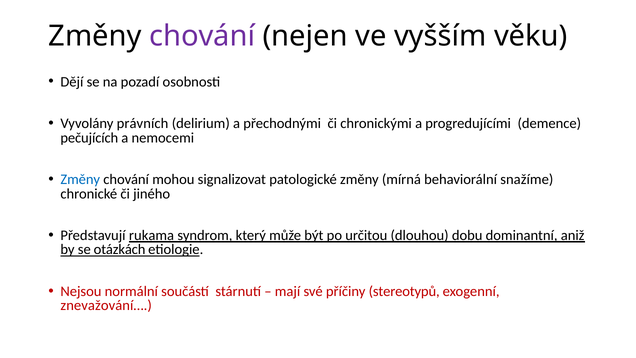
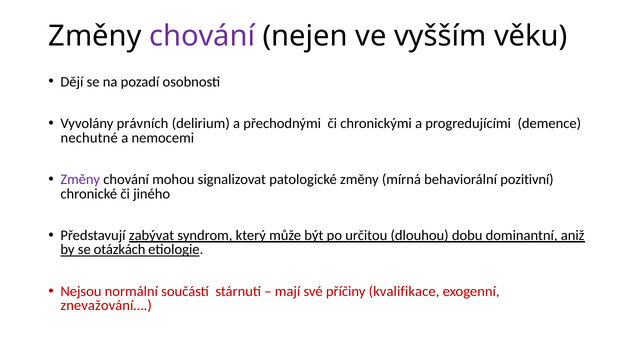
pečujících: pečujících -> nechutné
Změny at (80, 179) colour: blue -> purple
snažíme: snažíme -> pozitivní
rukama: rukama -> zabývat
stereotypů: stereotypů -> kvalifikace
